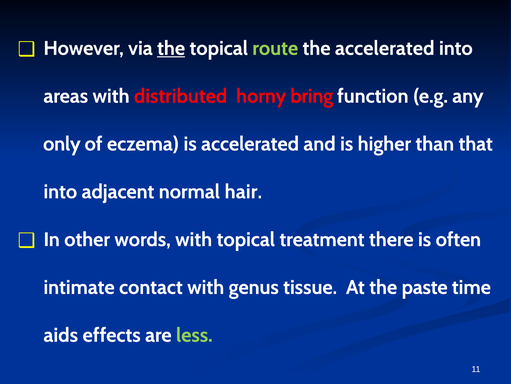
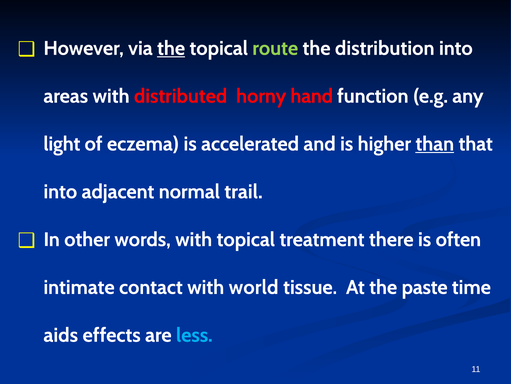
the accelerated: accelerated -> distribution
bring: bring -> hand
only: only -> light
than underline: none -> present
hair: hair -> trail
genus: genus -> world
less colour: light green -> light blue
